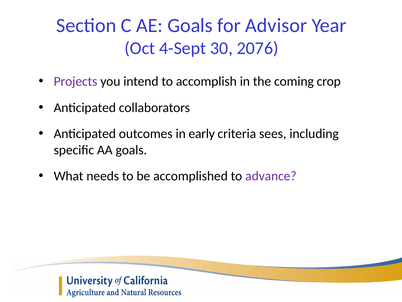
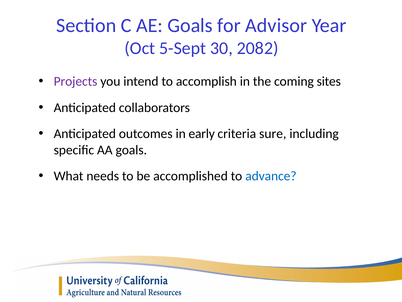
4-Sept: 4-Sept -> 5-Sept
2076: 2076 -> 2082
crop: crop -> sites
sees: sees -> sure
advance colour: purple -> blue
